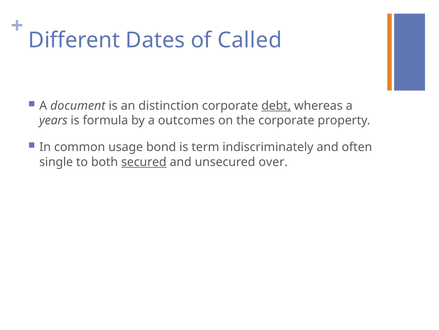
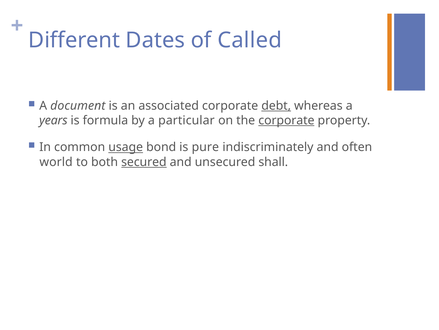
distinction: distinction -> associated
outcomes: outcomes -> particular
corporate at (286, 120) underline: none -> present
usage underline: none -> present
term: term -> pure
single: single -> world
over: over -> shall
